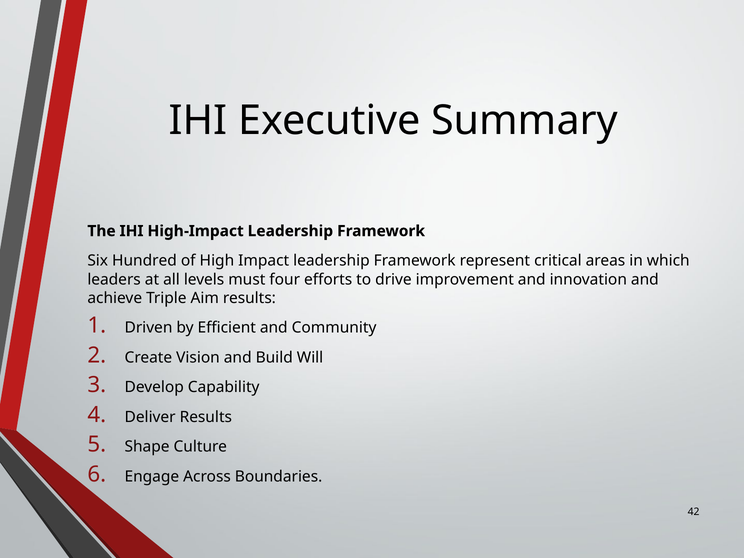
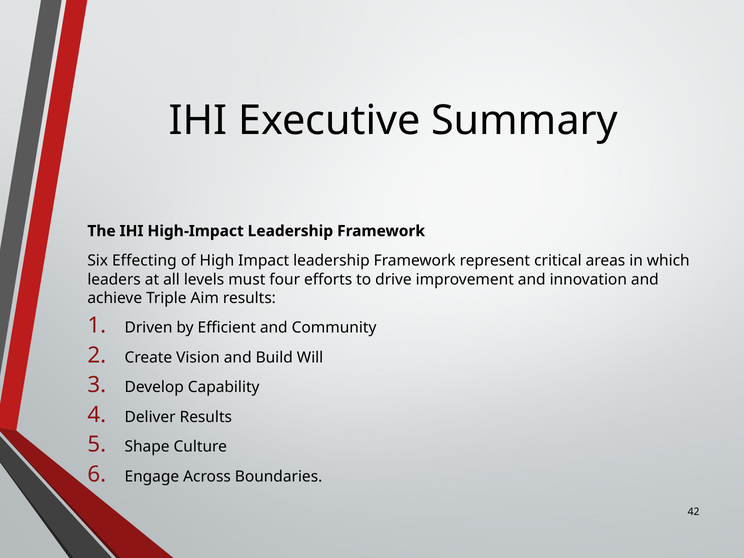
Hundred: Hundred -> Effecting
